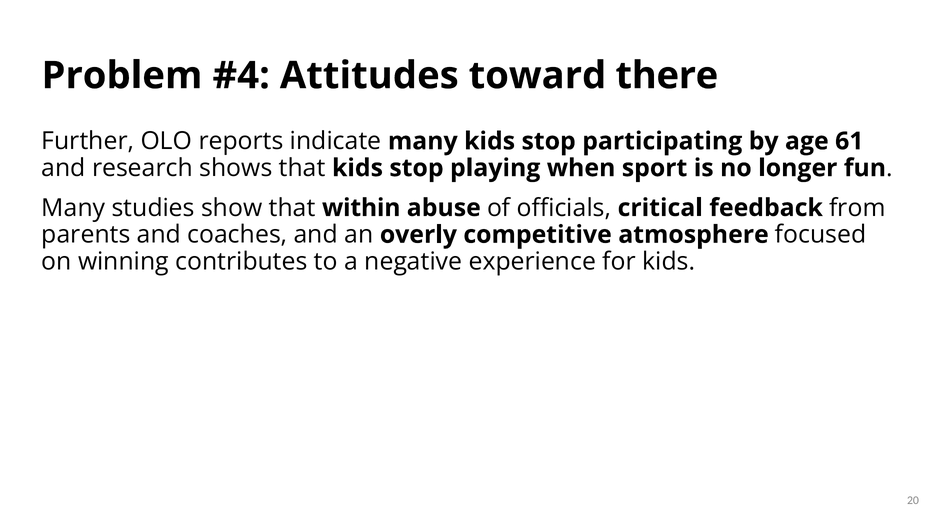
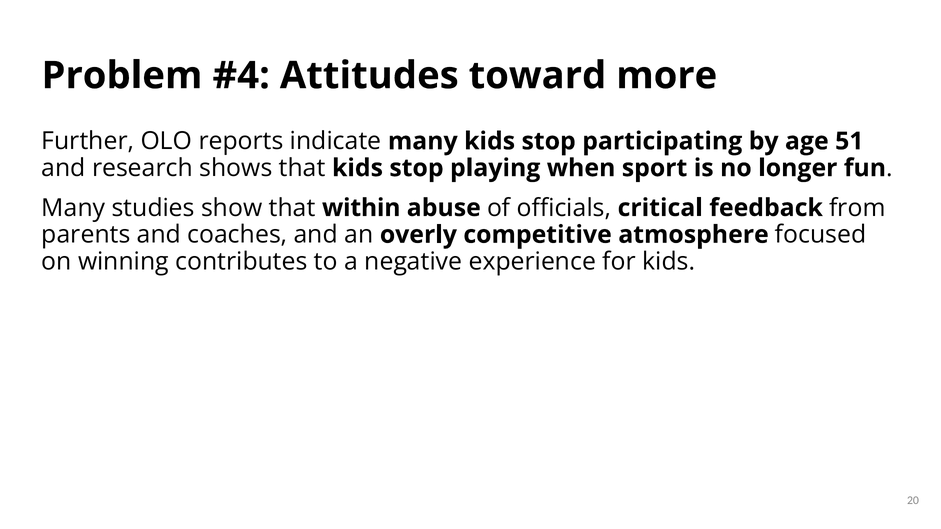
there: there -> more
61: 61 -> 51
